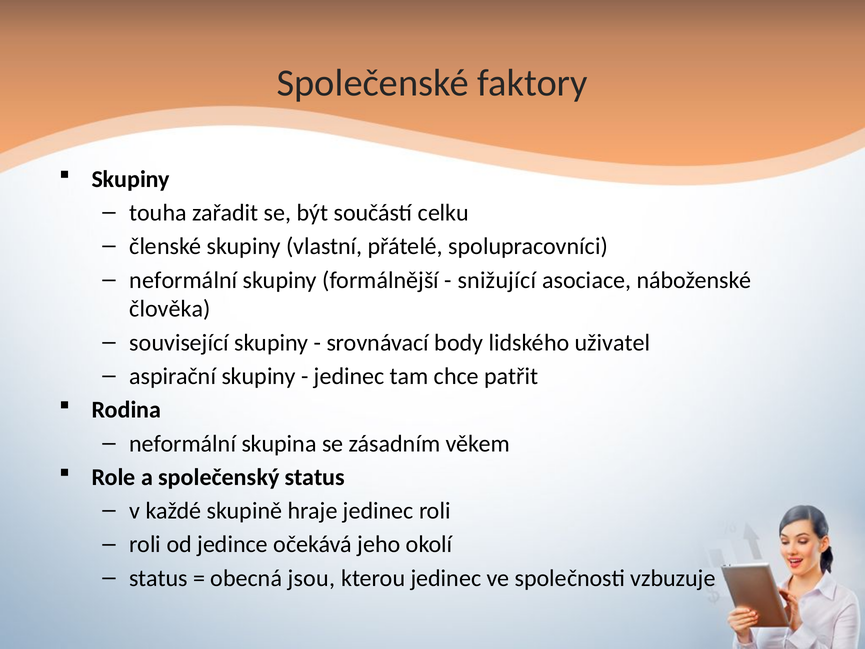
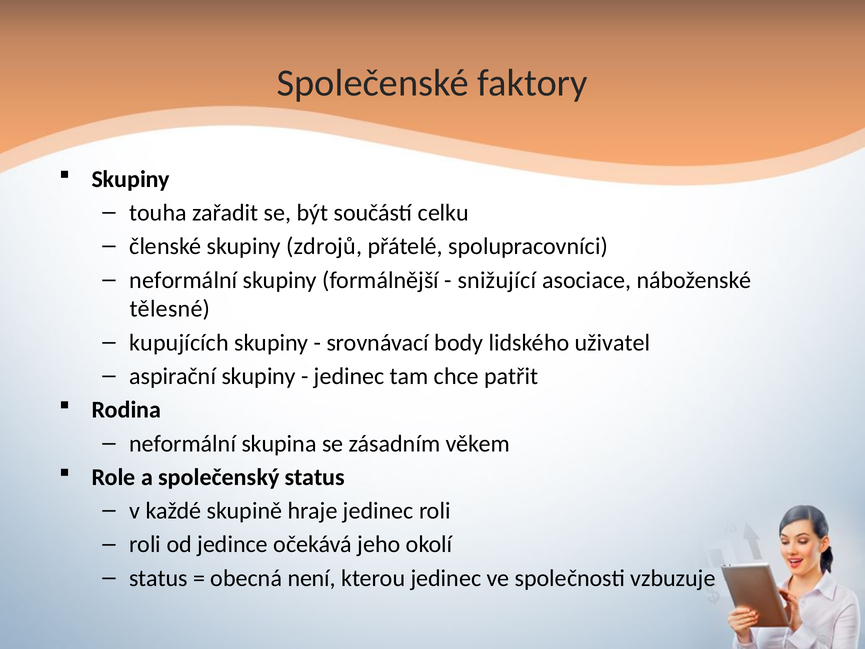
vlastní: vlastní -> zdrojů
člověka: člověka -> tělesné
související: související -> kupujících
jsou: jsou -> není
